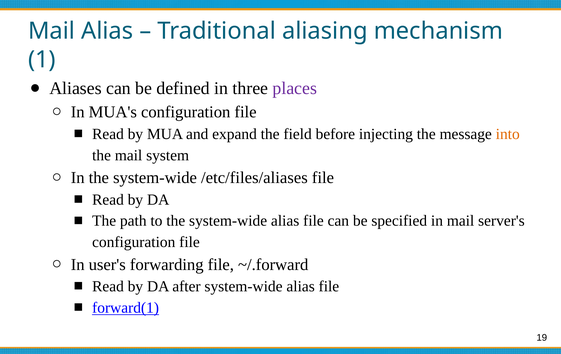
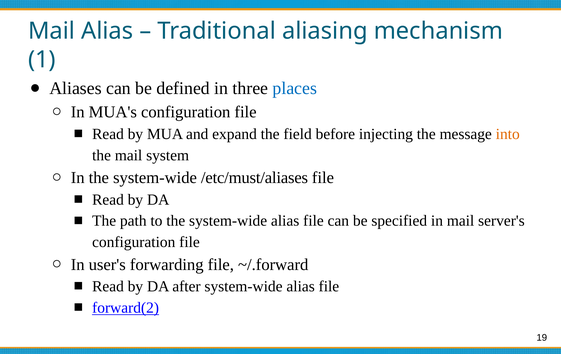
places colour: purple -> blue
/etc/files/aliases: /etc/files/aliases -> /etc/must/aliases
forward(1: forward(1 -> forward(2
